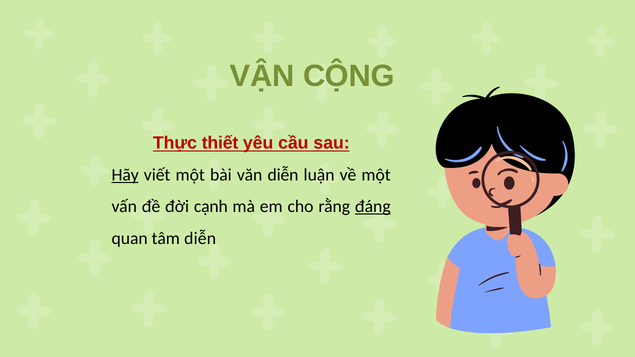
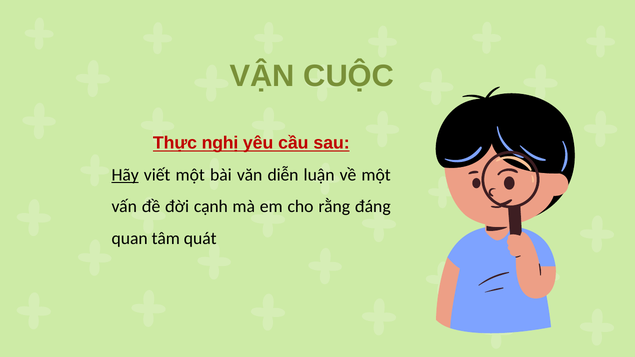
CỘNG: CỘNG -> CUỘC
thiết: thiết -> nghị
đáng underline: present -> none
tâm diễn: diễn -> quát
